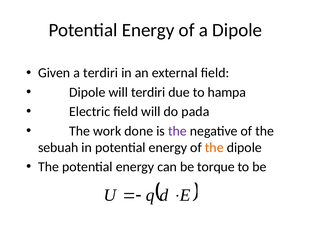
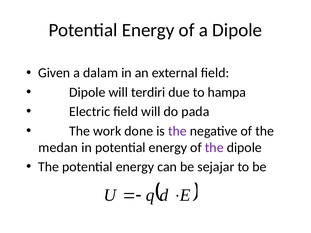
a terdiri: terdiri -> dalam
sebuah: sebuah -> medan
the at (214, 148) colour: orange -> purple
torque: torque -> sejajar
